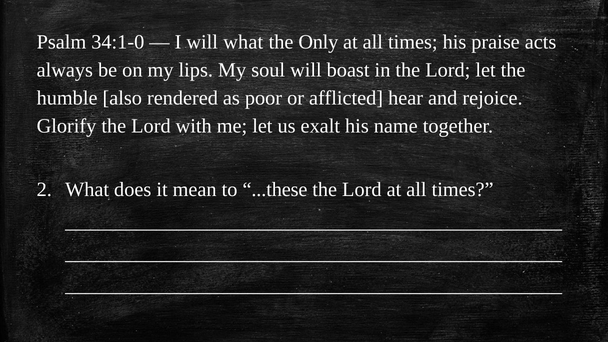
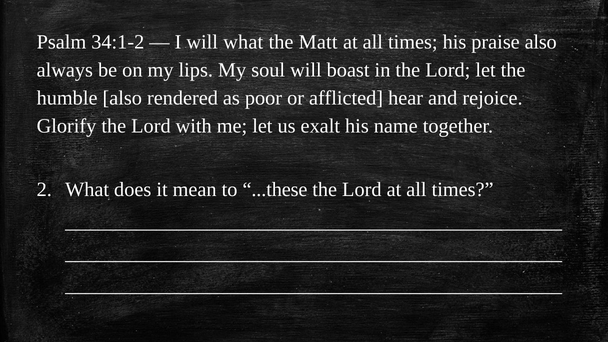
34:1-0: 34:1-0 -> 34:1-2
Only: Only -> Matt
praise acts: acts -> also
